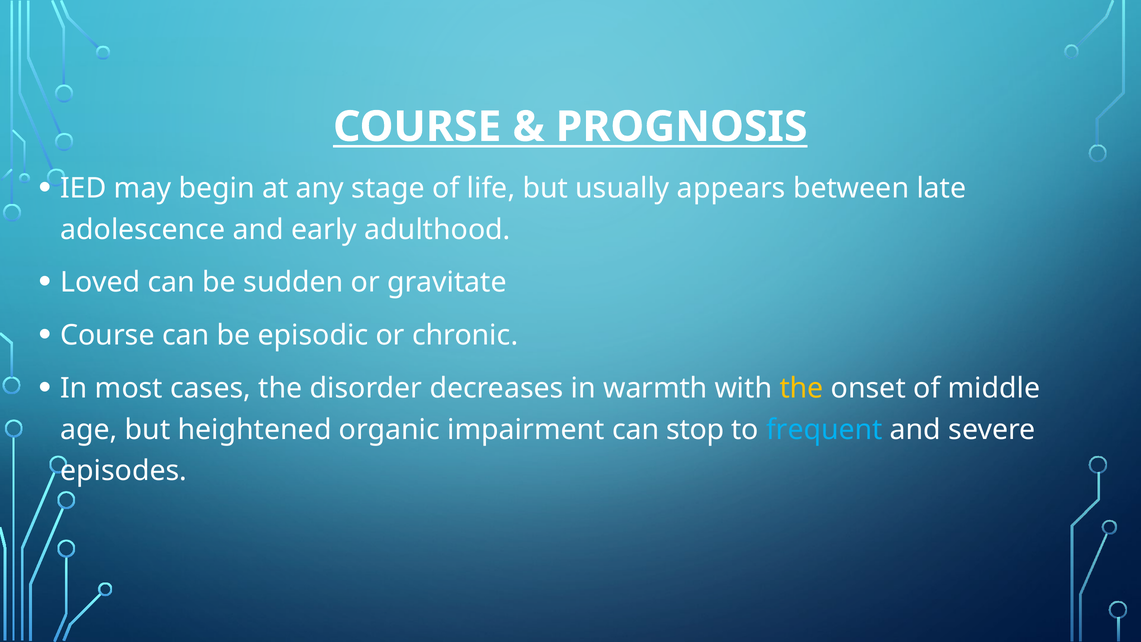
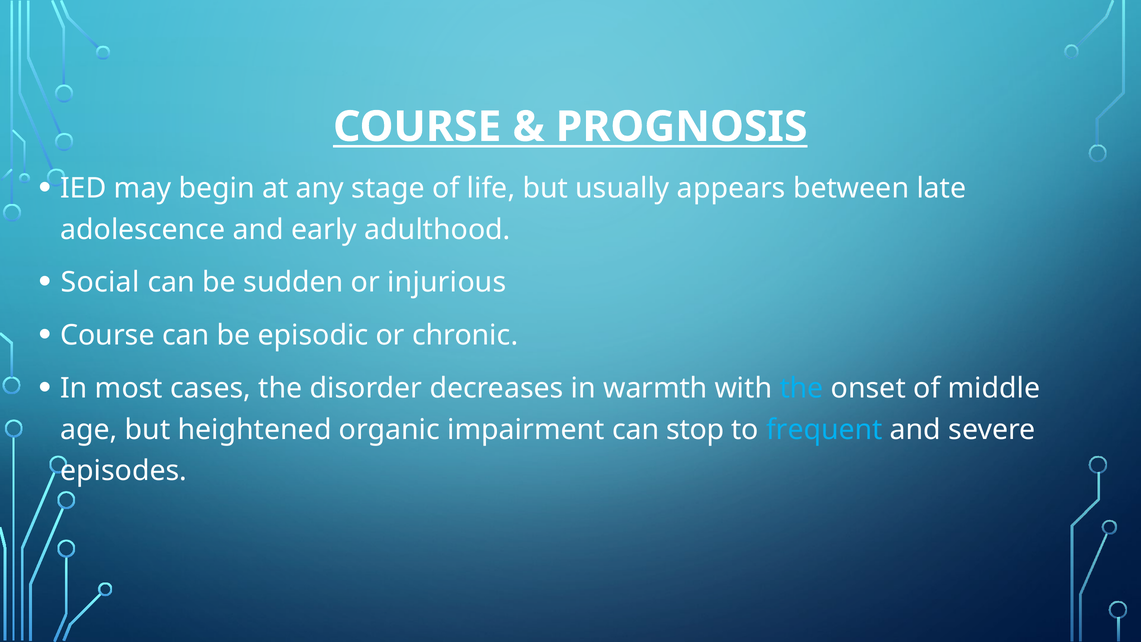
Loved: Loved -> Social
gravitate: gravitate -> injurious
the at (802, 388) colour: yellow -> light blue
